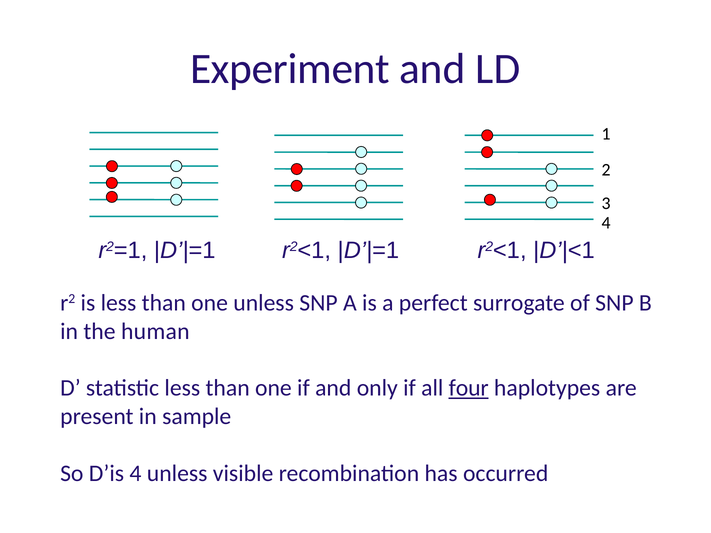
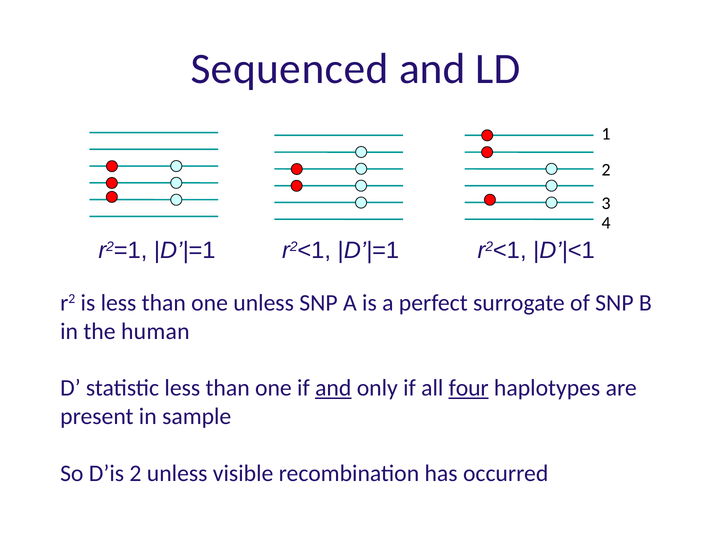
Experiment: Experiment -> Sequenced
and at (333, 388) underline: none -> present
D’is 4: 4 -> 2
